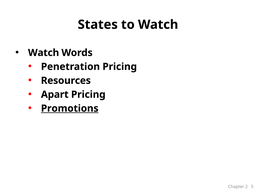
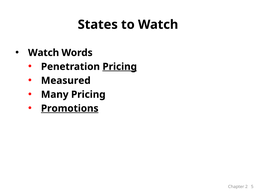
Pricing at (120, 67) underline: none -> present
Resources: Resources -> Measured
Apart: Apart -> Many
